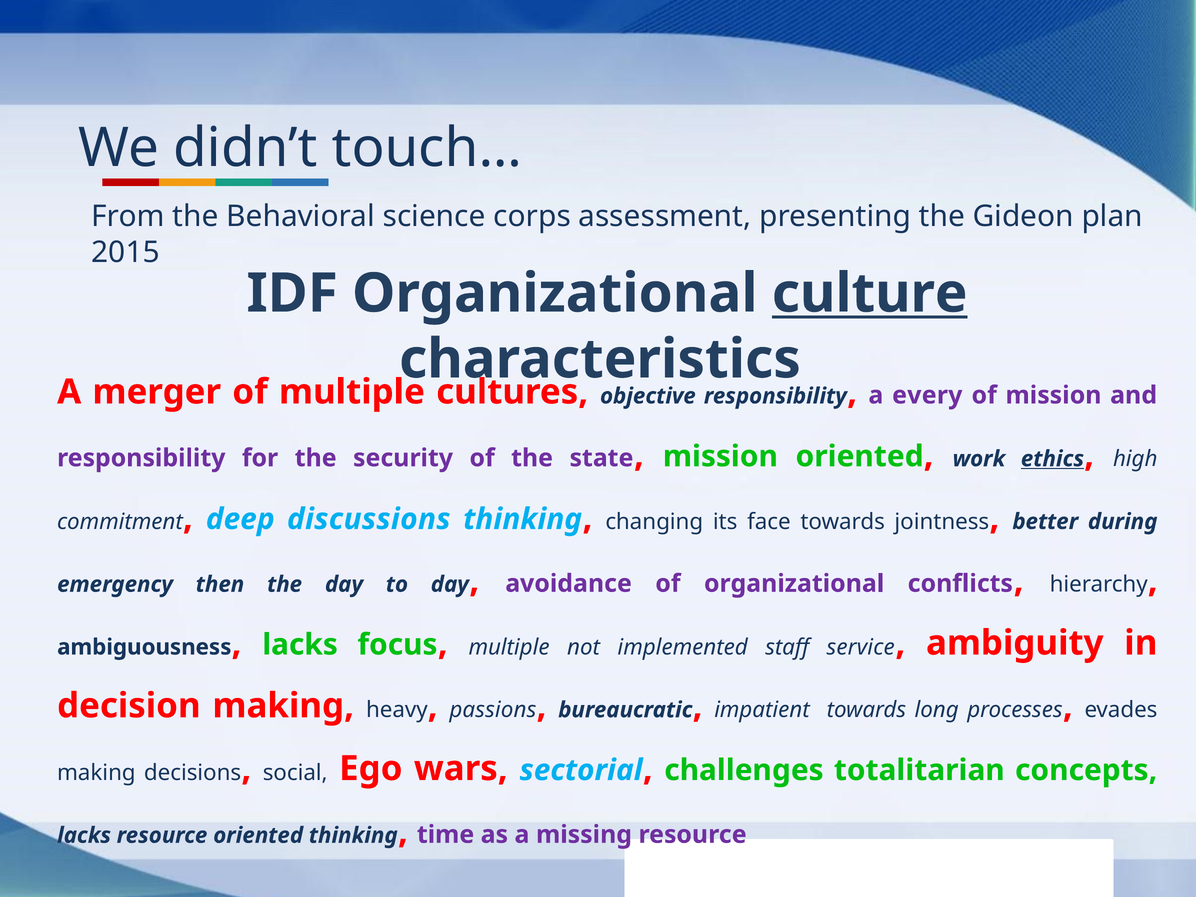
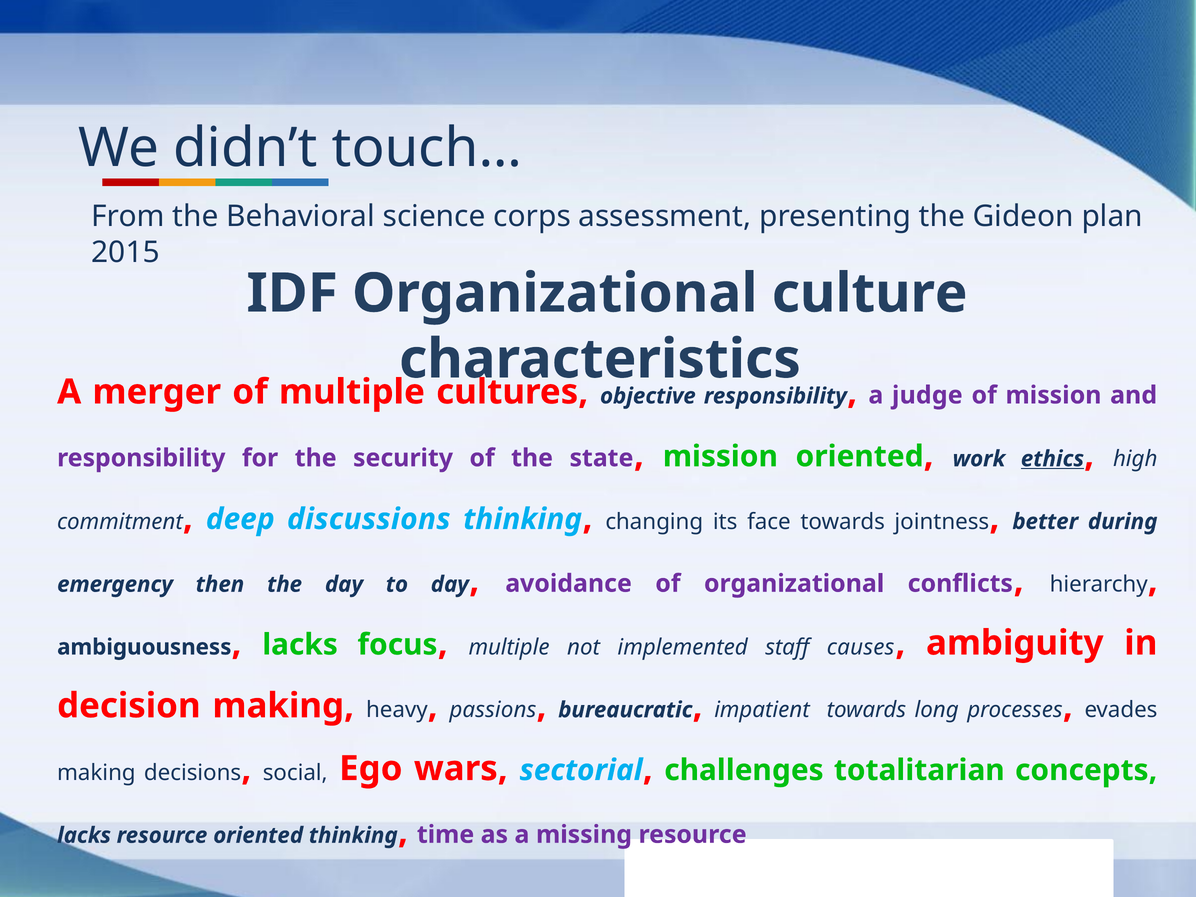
culture underline: present -> none
every: every -> judge
service: service -> causes
